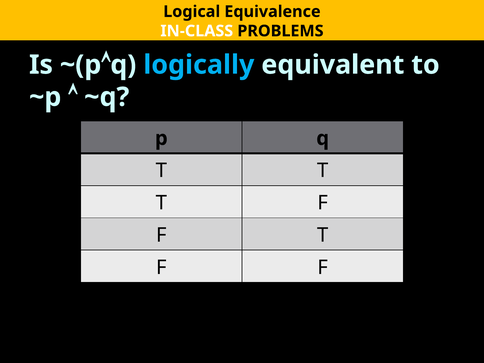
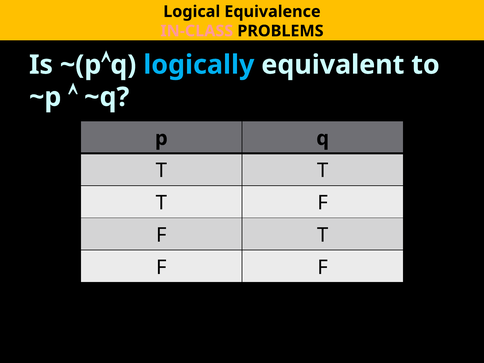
IN-CLASS colour: white -> pink
